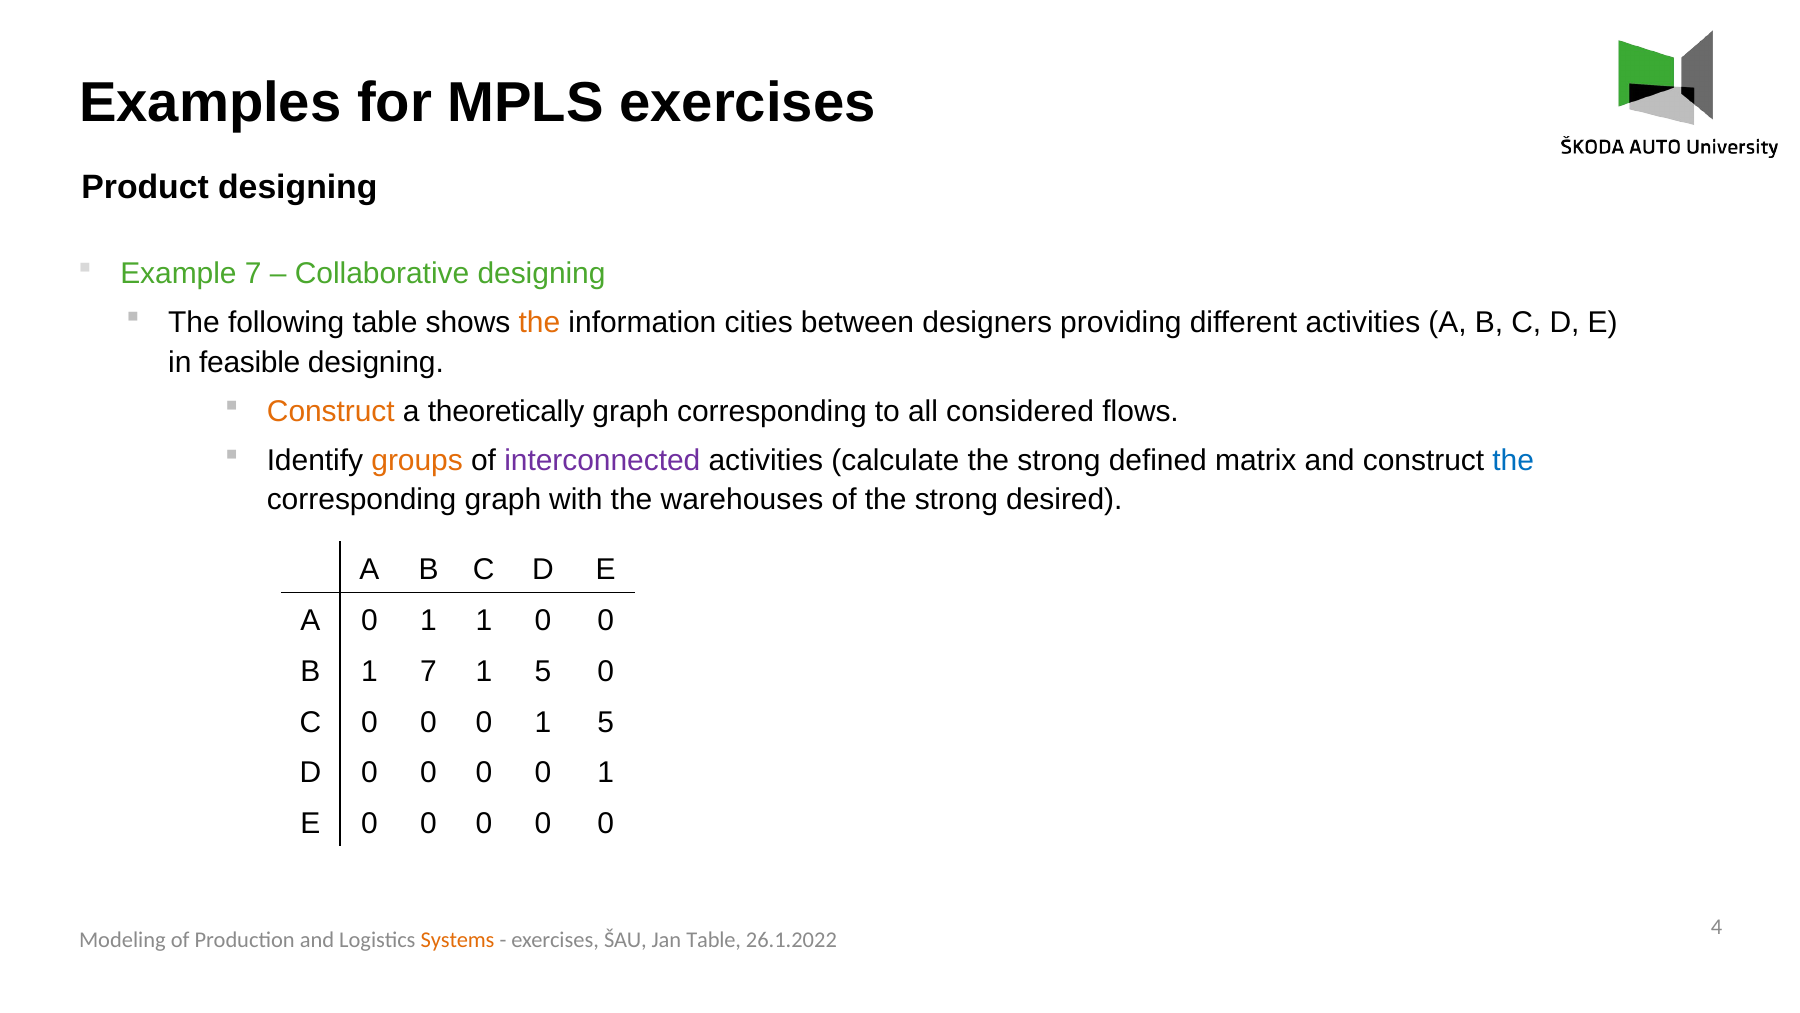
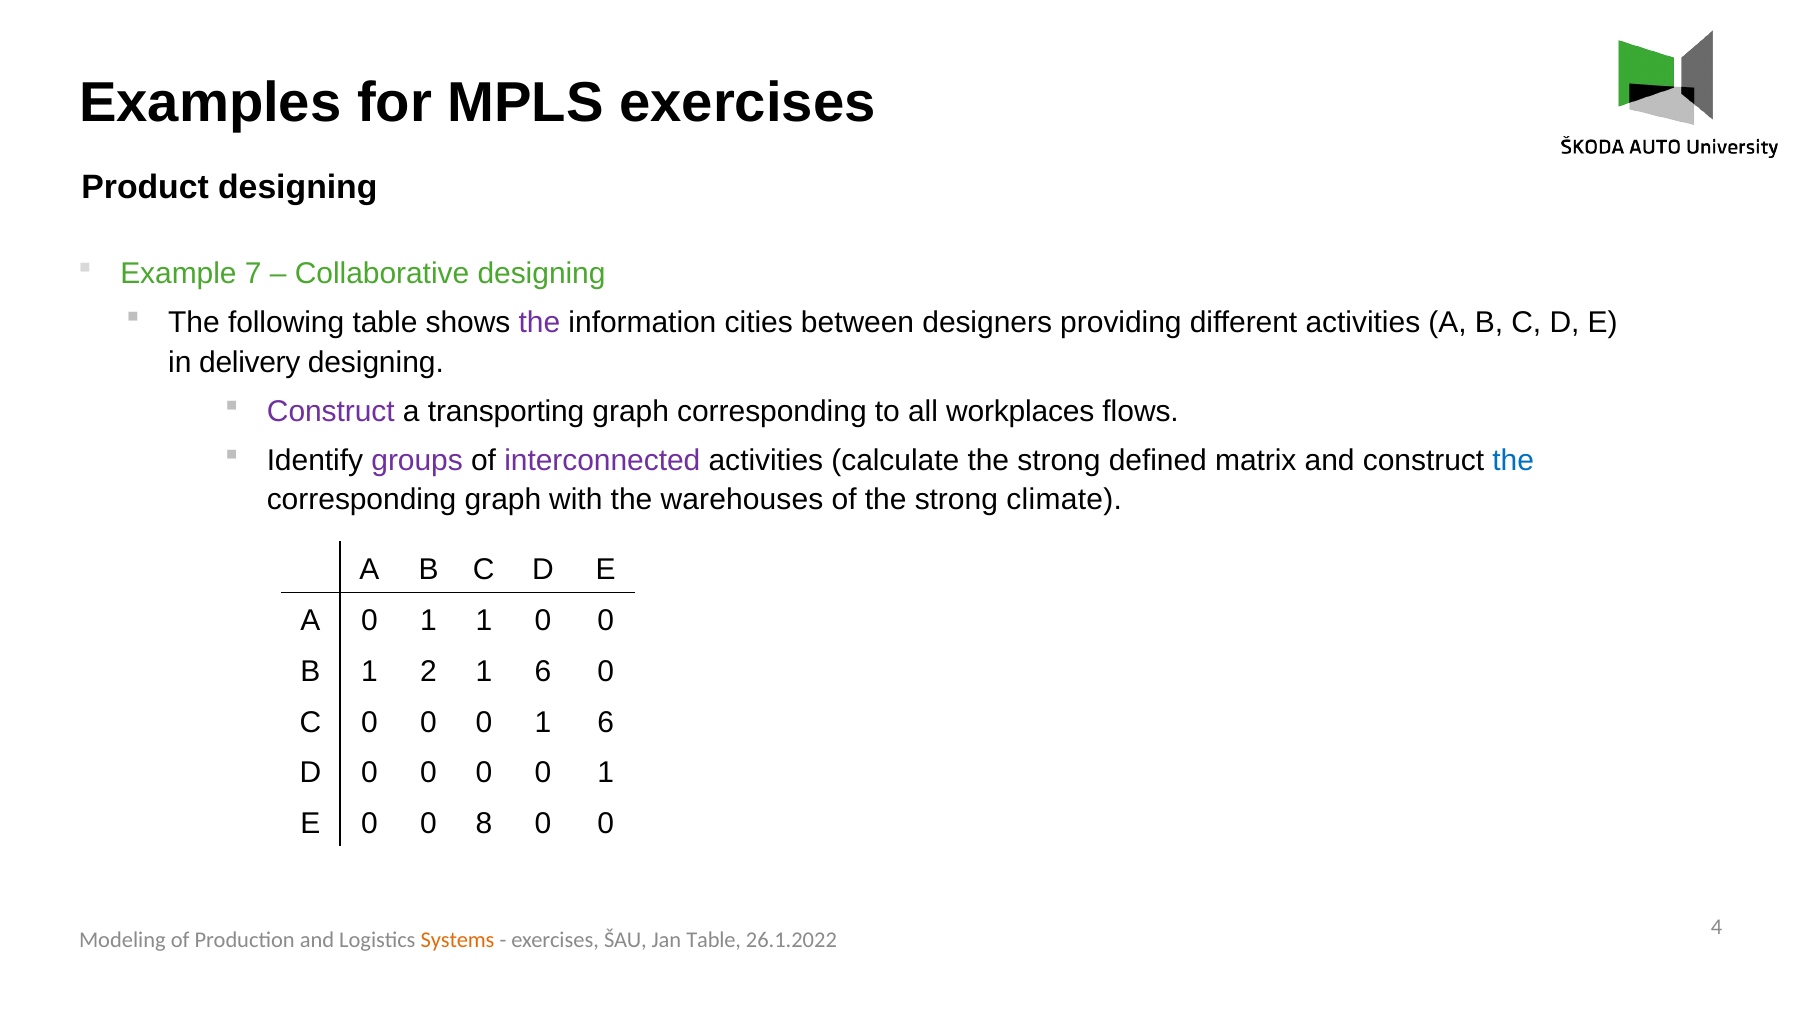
the at (539, 323) colour: orange -> purple
feasible: feasible -> delivery
Construct at (331, 411) colour: orange -> purple
theoretically: theoretically -> transporting
considered: considered -> workplaces
groups colour: orange -> purple
desired: desired -> climate
1 7: 7 -> 2
5 at (543, 671): 5 -> 6
0 1 5: 5 -> 6
E 0 0 0: 0 -> 8
